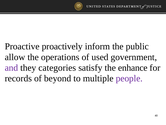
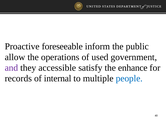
proactively: proactively -> foreseeable
categories: categories -> accessible
beyond: beyond -> internal
people colour: purple -> blue
